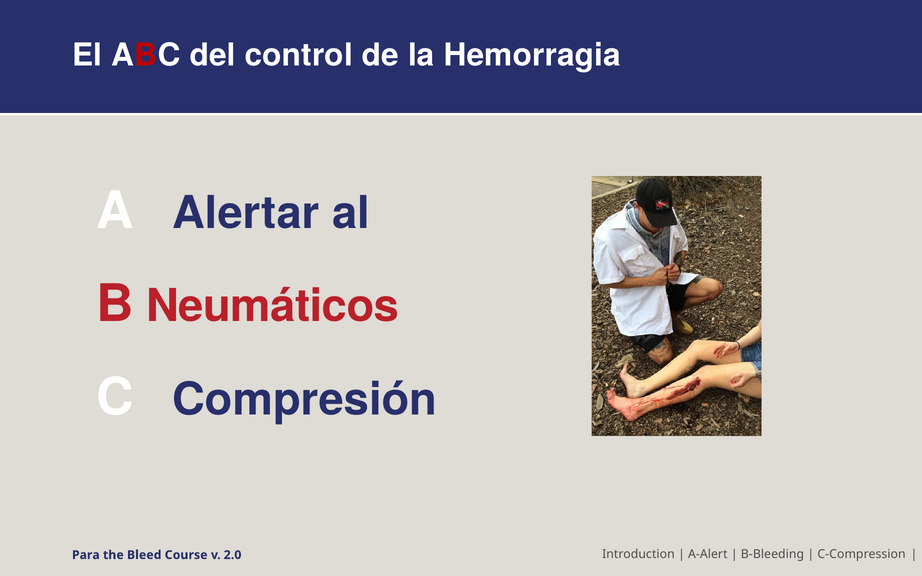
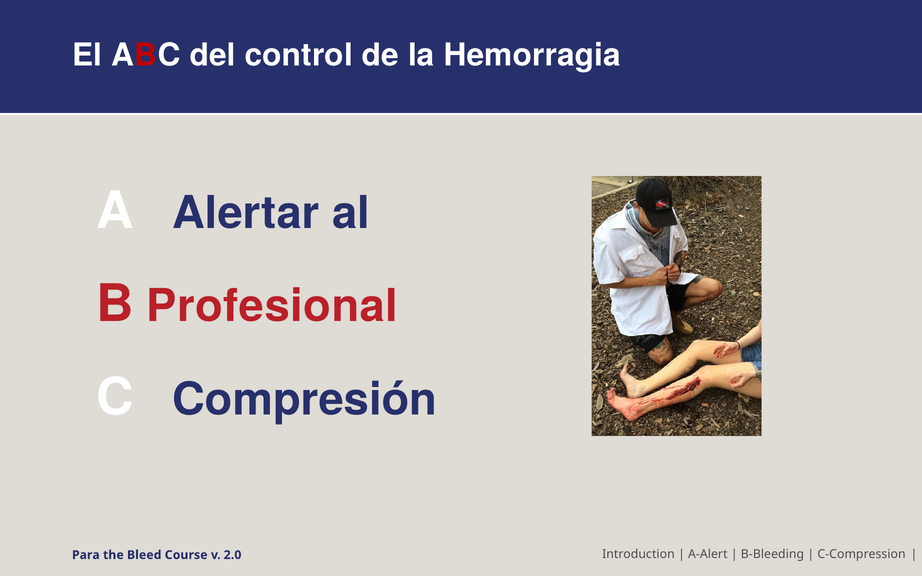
Neumáticos: Neumáticos -> Profesional
